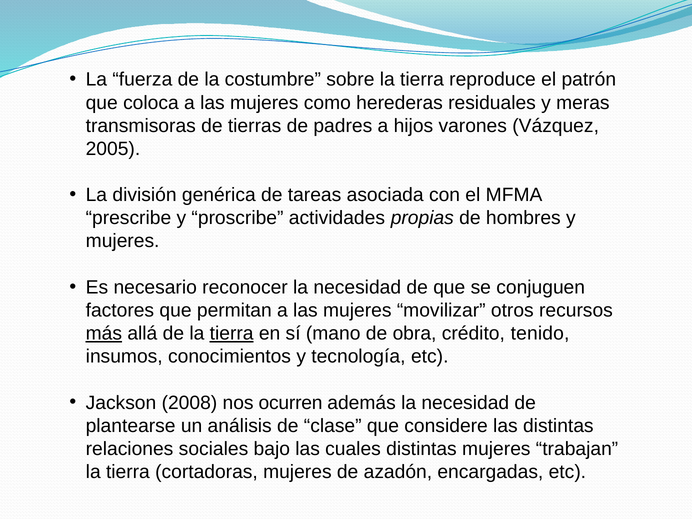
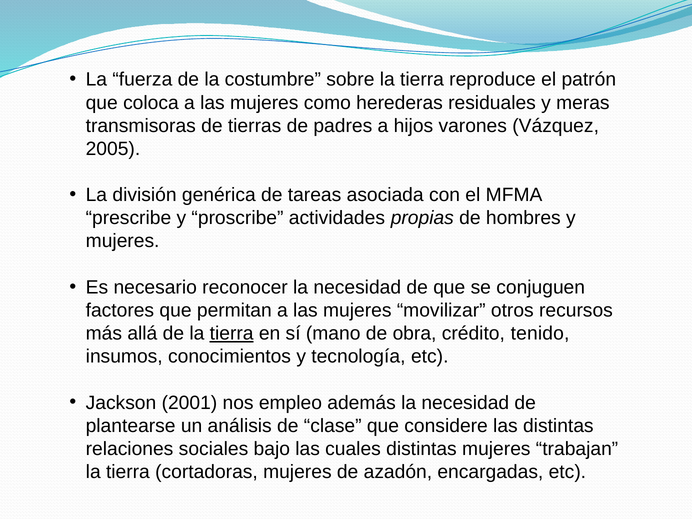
más underline: present -> none
2008: 2008 -> 2001
ocurren: ocurren -> empleo
